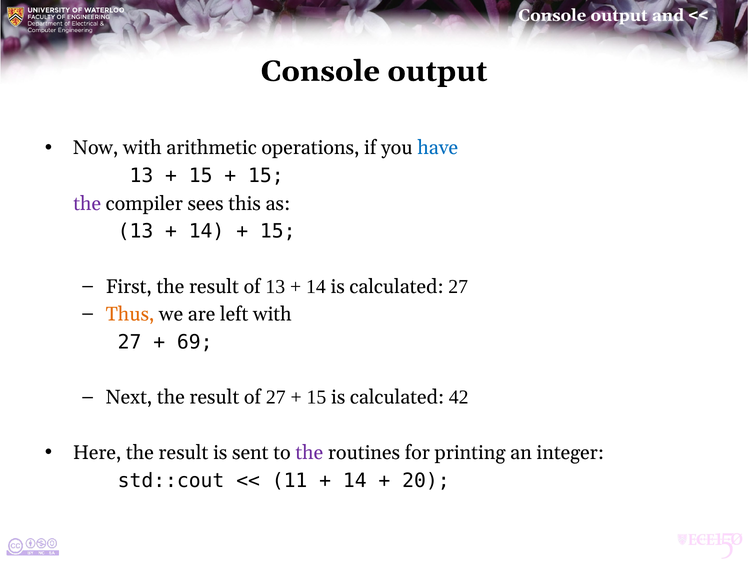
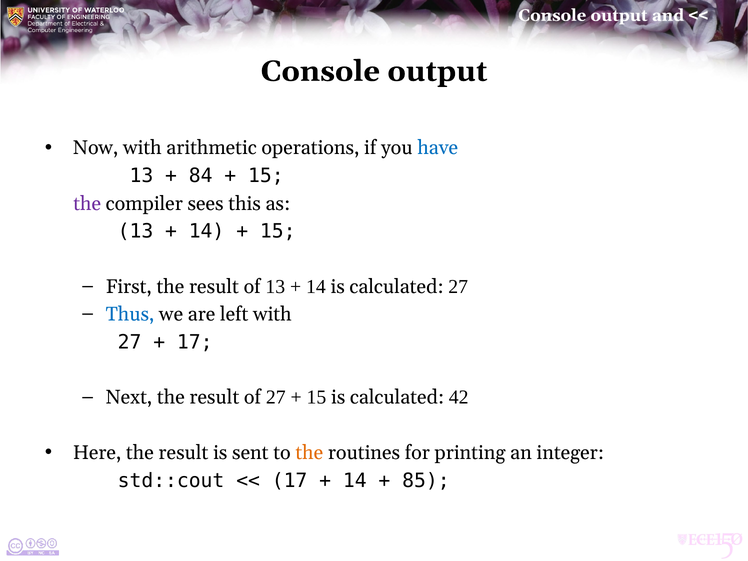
15 at (201, 176): 15 -> 84
Thus colour: orange -> blue
69 at (195, 342): 69 -> 17
the at (309, 453) colour: purple -> orange
11 at (290, 481): 11 -> 17
20: 20 -> 85
